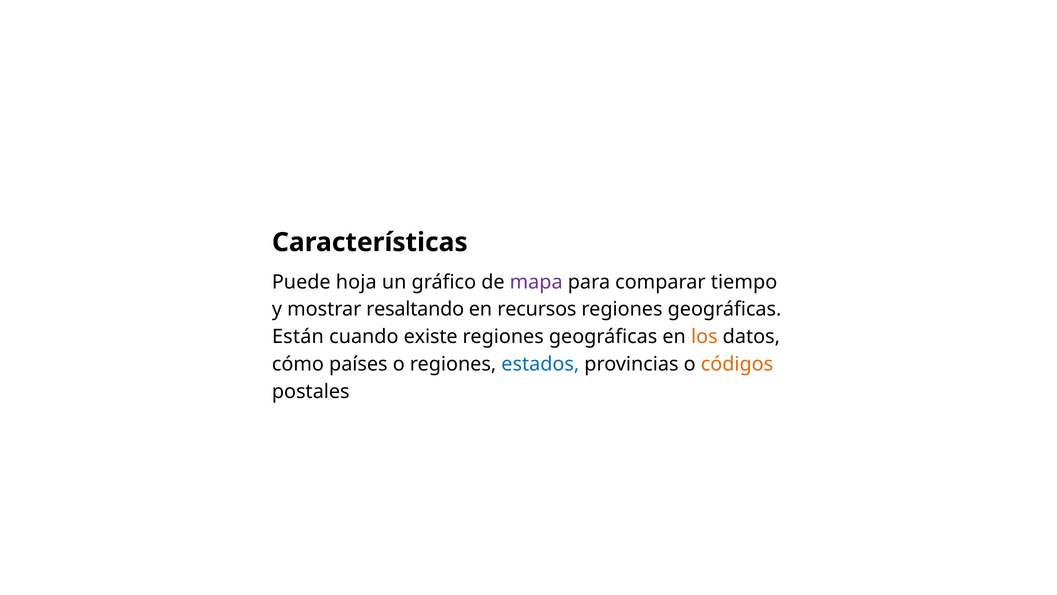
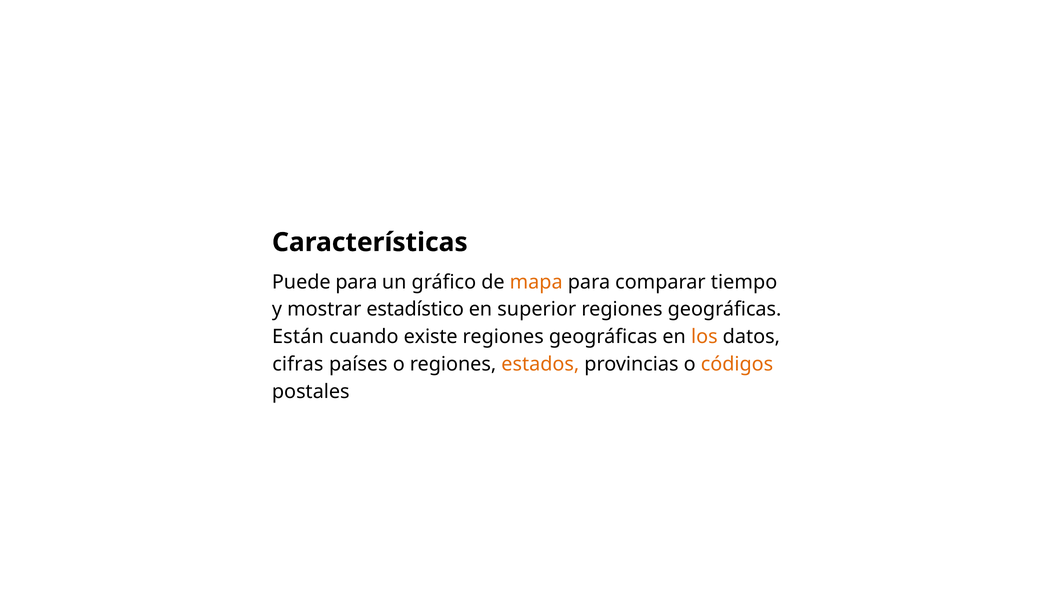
Puede hoja: hoja -> para
mapa colour: purple -> orange
resaltando: resaltando -> estadístico
recursos: recursos -> superior
cómo: cómo -> cifras
estados colour: blue -> orange
